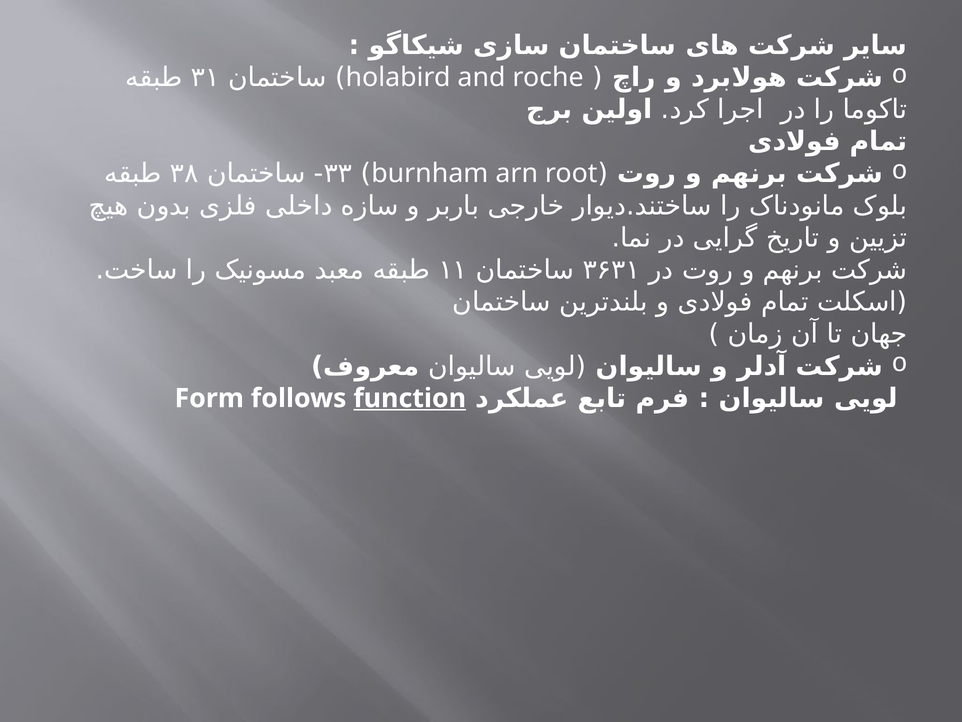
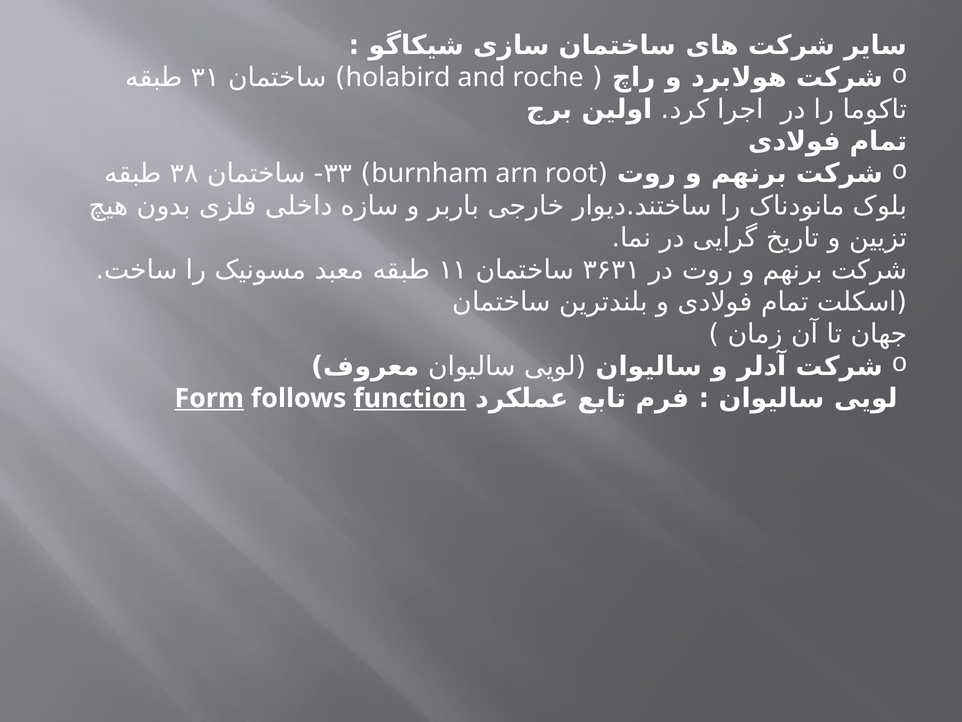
Form underline: none -> present
